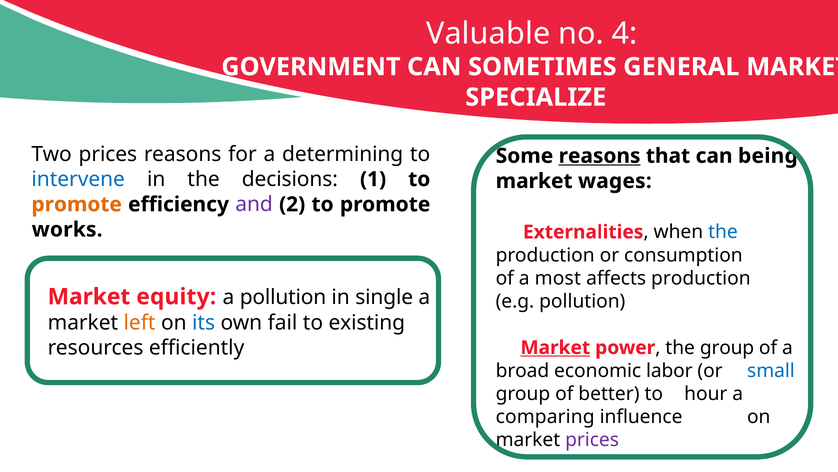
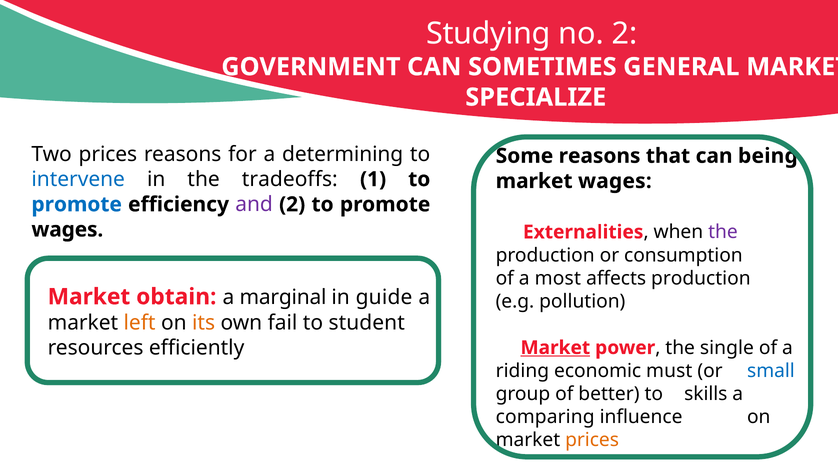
Valuable: Valuable -> Studying
no 4: 4 -> 2
reasons at (600, 156) underline: present -> none
decisions: decisions -> tradeoffs
promote at (77, 204) colour: orange -> blue
works at (67, 229): works -> wages
the at (723, 232) colour: blue -> purple
equity: equity -> obtain
a pollution: pollution -> marginal
single: single -> guide
its colour: blue -> orange
existing: existing -> student
the group: group -> single
broad: broad -> riding
labor: labor -> must
hour: hour -> skills
prices at (592, 439) colour: purple -> orange
